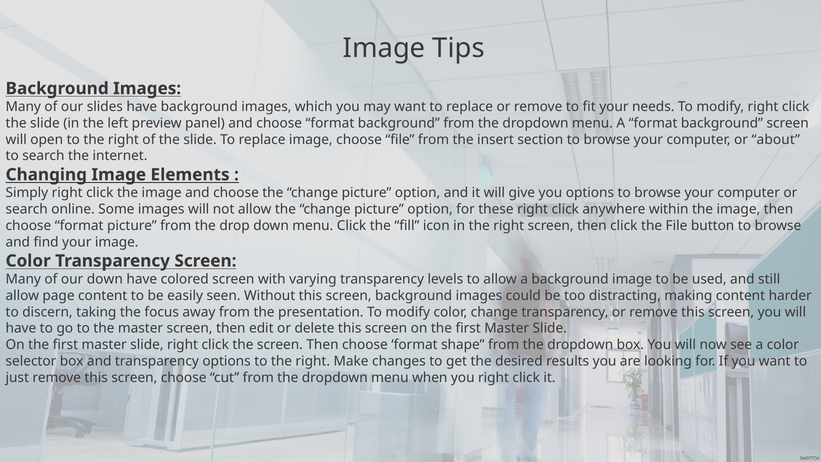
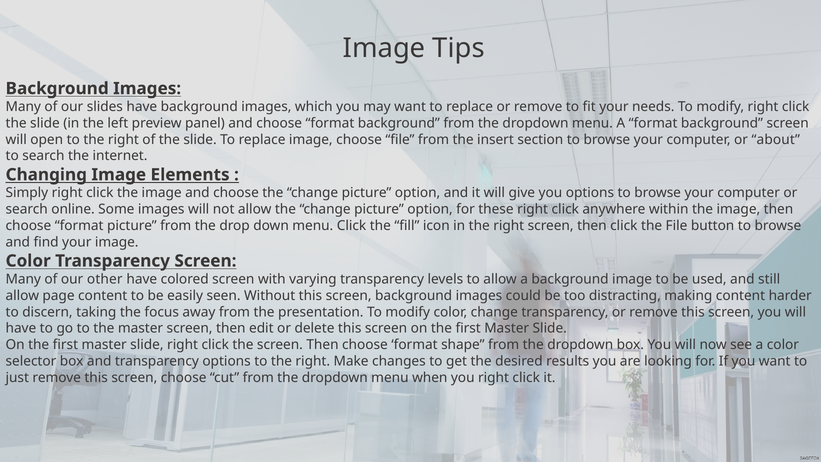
our down: down -> other
